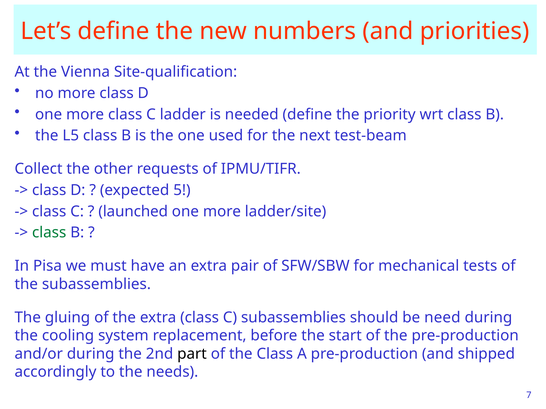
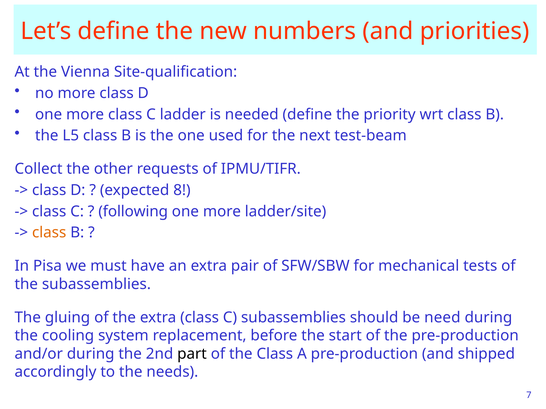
5: 5 -> 8
launched: launched -> following
class at (49, 233) colour: green -> orange
